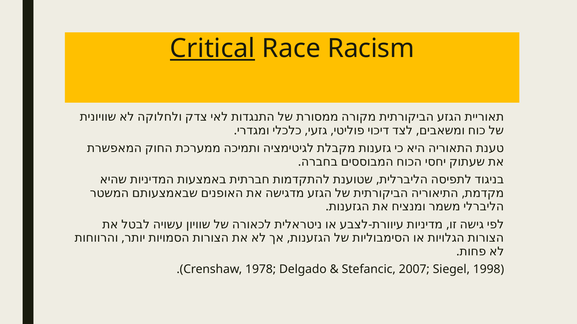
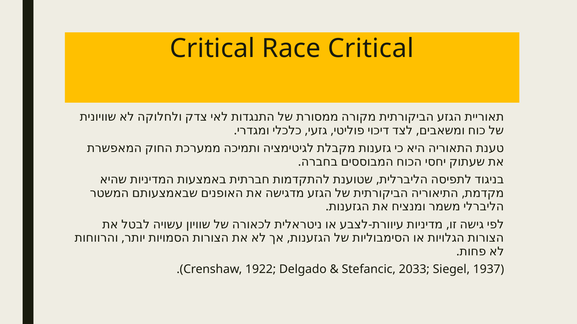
Critical at (212, 48) underline: present -> none
Race Racism: Racism -> Critical
1978: 1978 -> 1922
2007: 2007 -> 2033
1998: 1998 -> 1937
